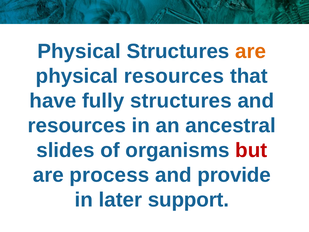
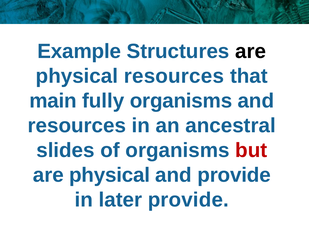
Physical at (79, 51): Physical -> Example
are at (251, 51) colour: orange -> black
have: have -> main
fully structures: structures -> organisms
process at (109, 175): process -> physical
later support: support -> provide
